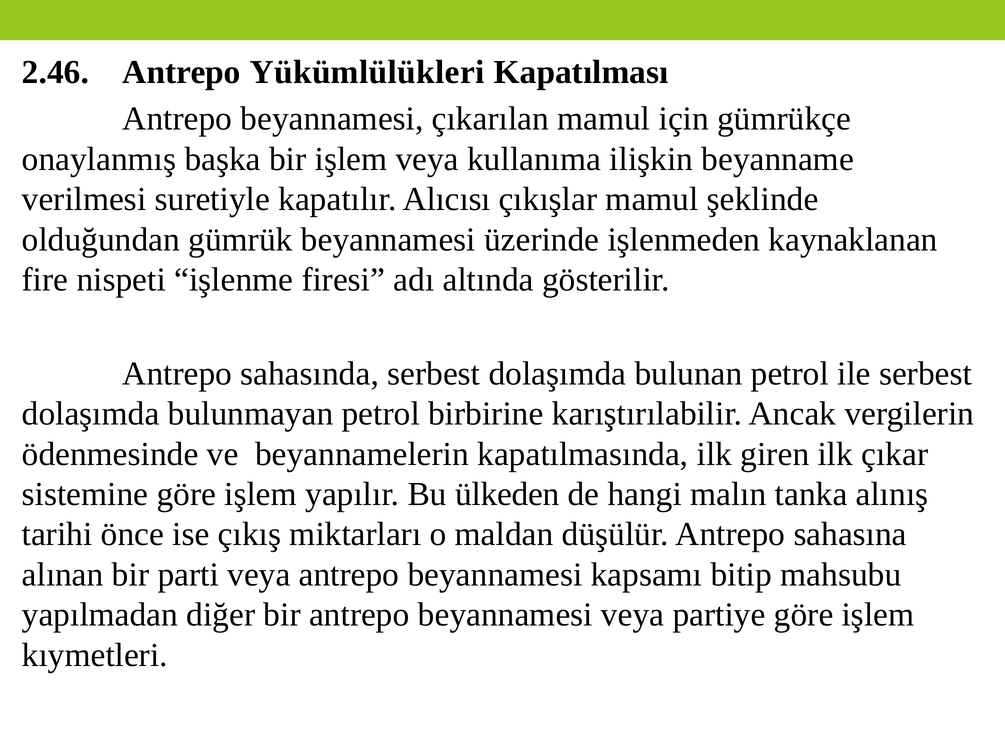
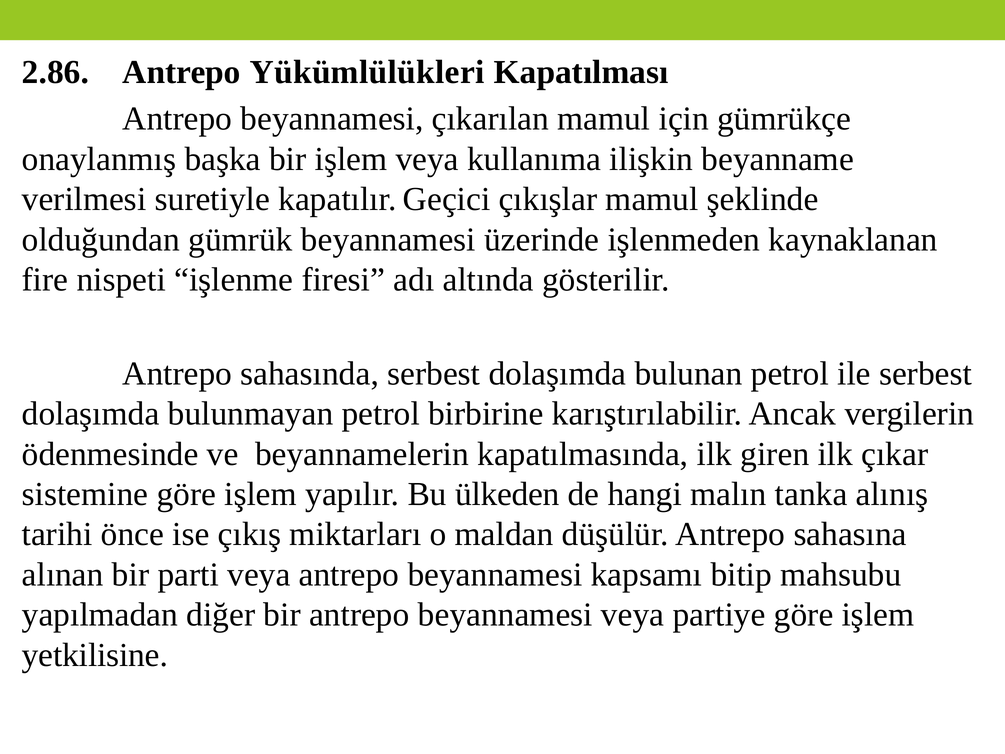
2.46: 2.46 -> 2.86
Alıcısı: Alıcısı -> Geçici
kıymetleri: kıymetleri -> yetkilisine
